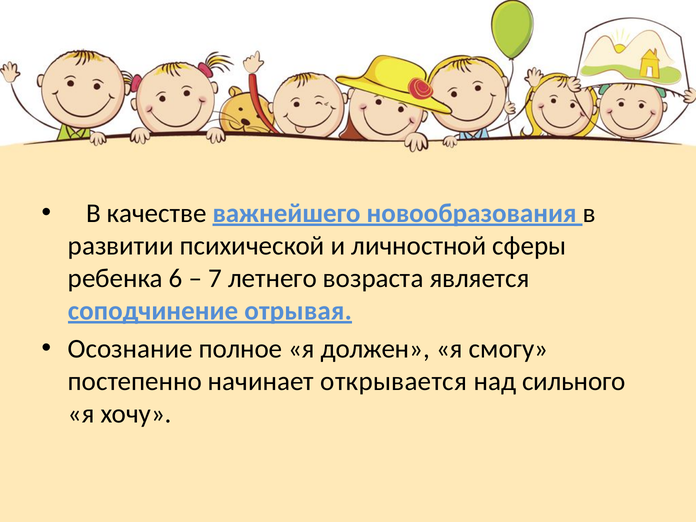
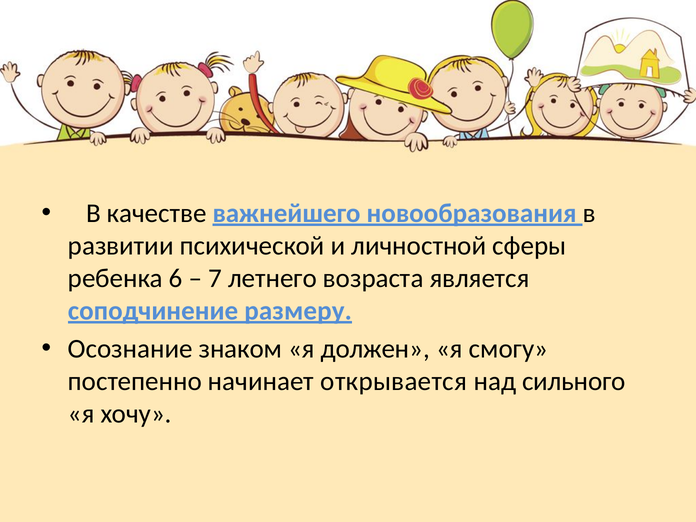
отрывая: отрывая -> размеру
полное: полное -> знаком
